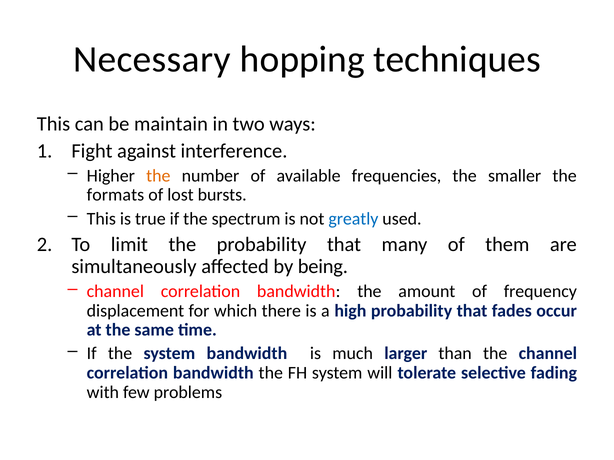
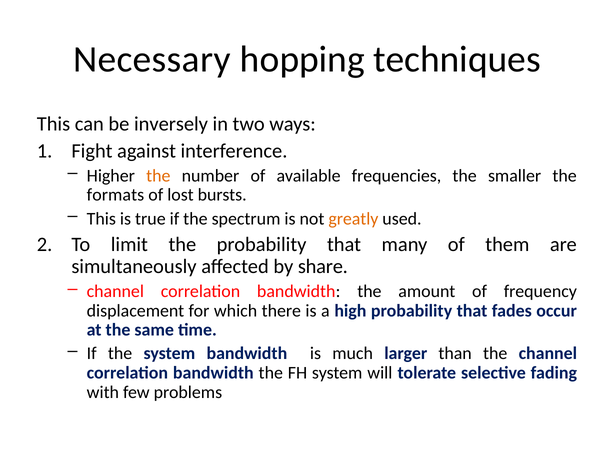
maintain: maintain -> inversely
greatly colour: blue -> orange
being: being -> share
